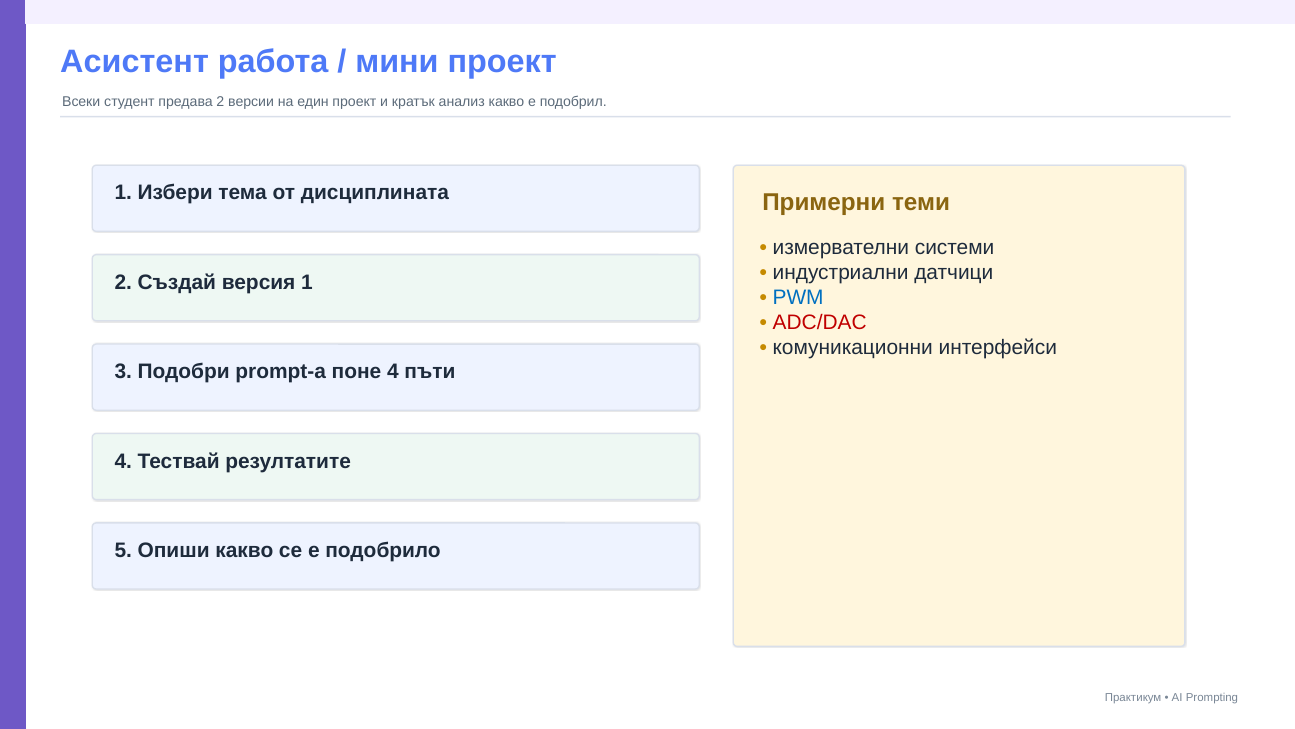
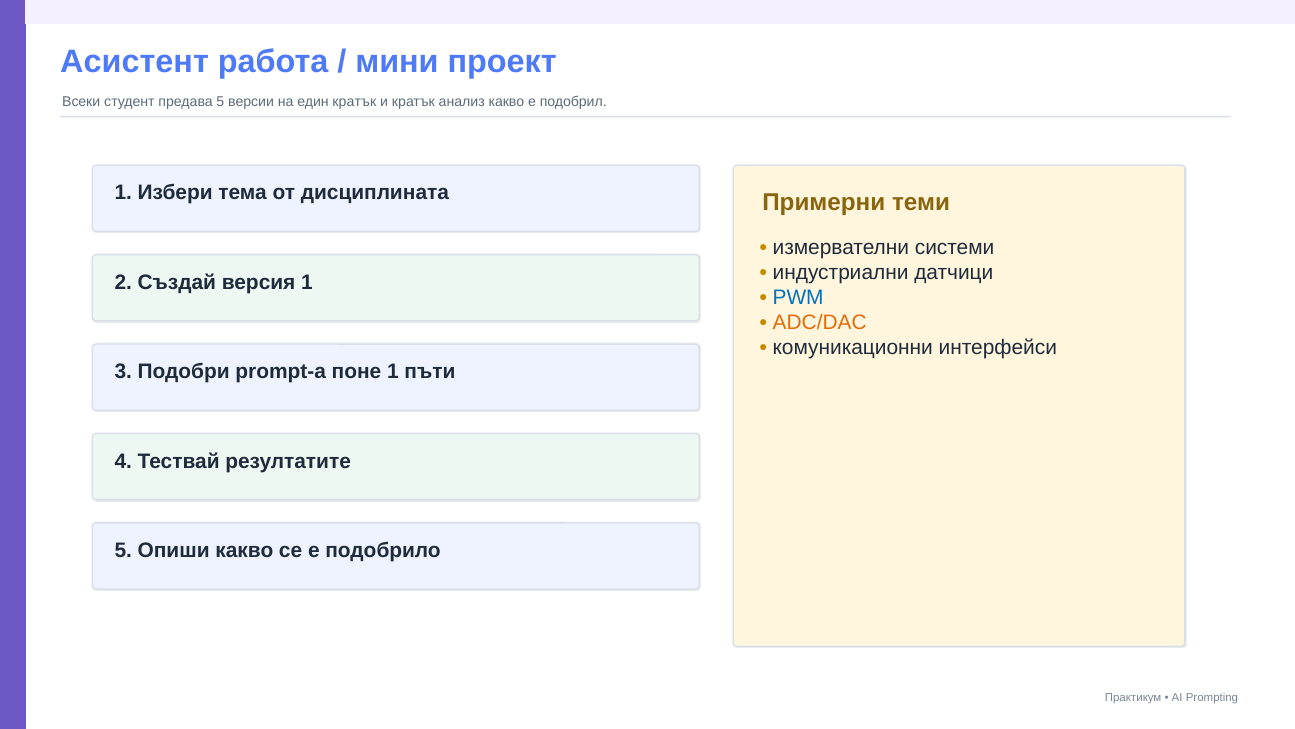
предава 2: 2 -> 5
един проект: проект -> кратък
ADC/DAC colour: red -> orange
поне 4: 4 -> 1
